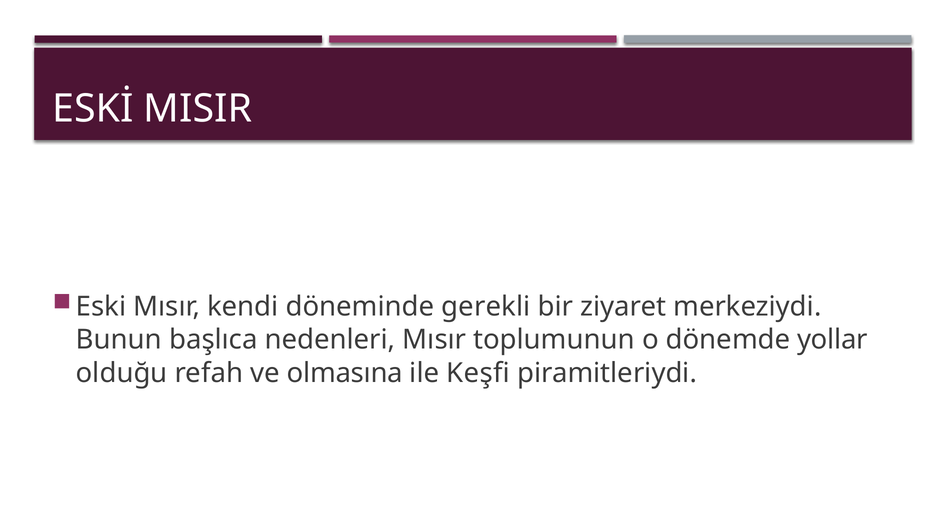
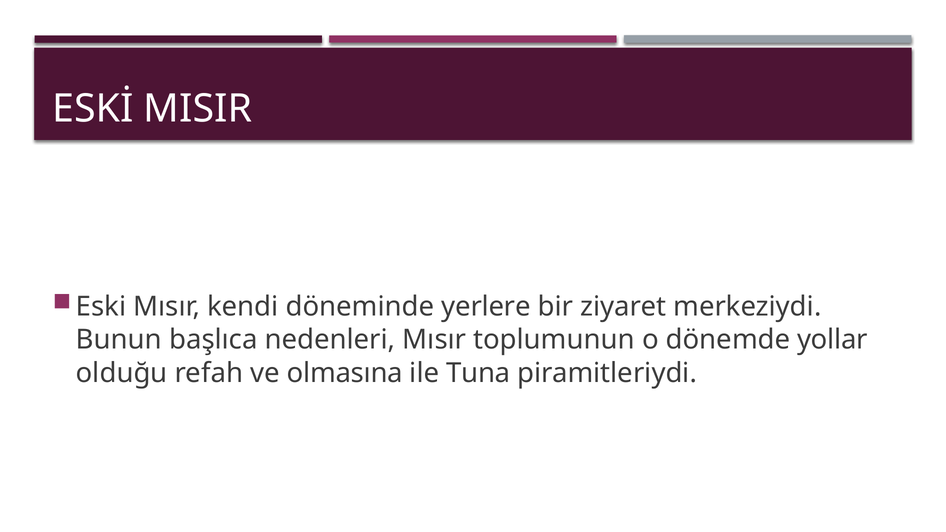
gerekli: gerekli -> yerlere
Keşfi: Keşfi -> Tuna
